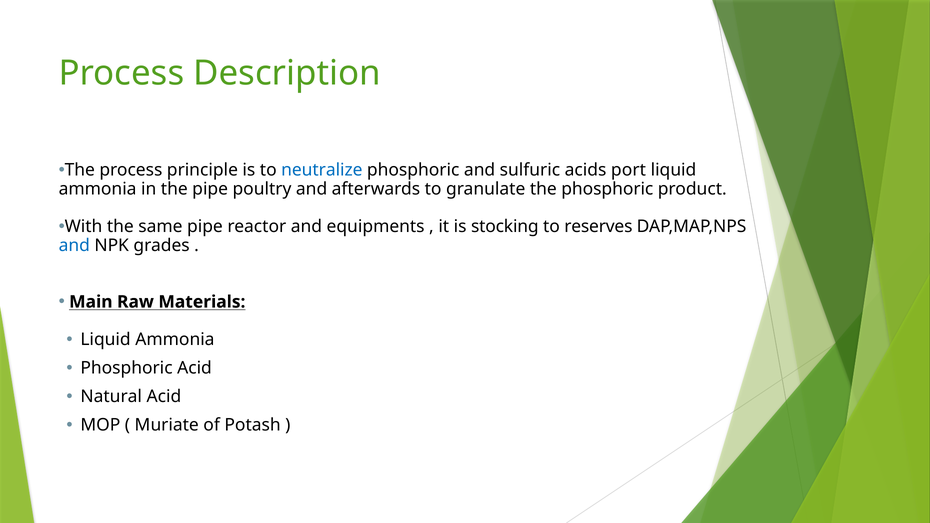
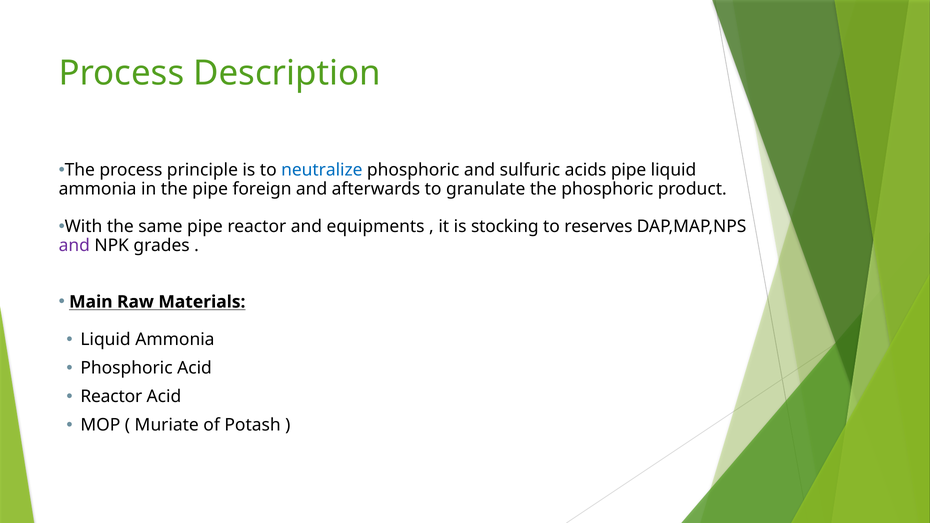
acids port: port -> pipe
poultry: poultry -> foreign
and at (74, 245) colour: blue -> purple
Natural at (111, 397): Natural -> Reactor
